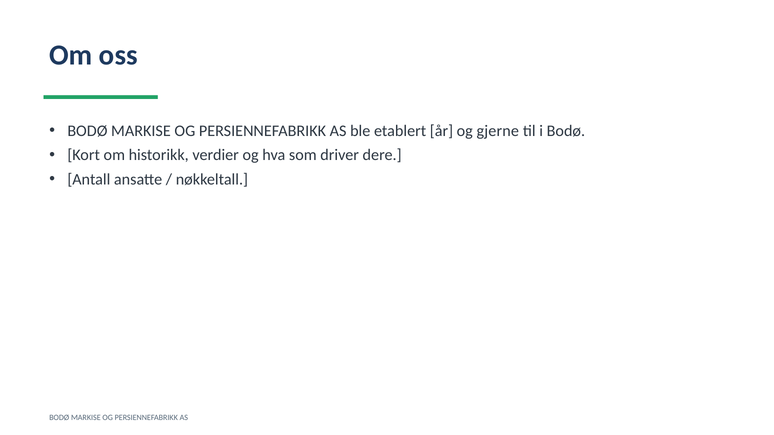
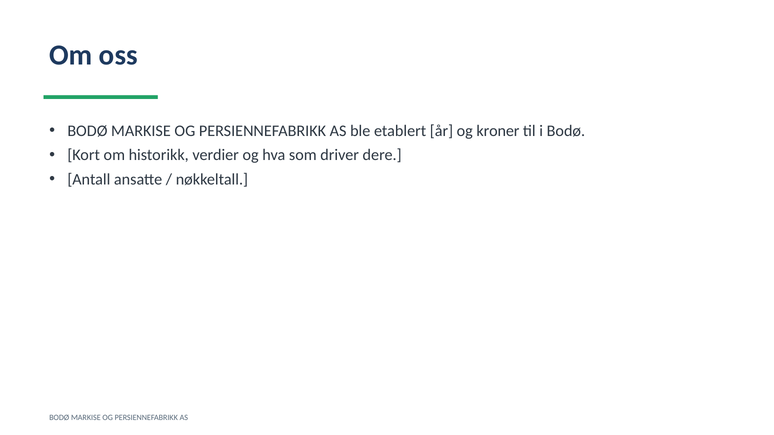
gjerne: gjerne -> kroner
